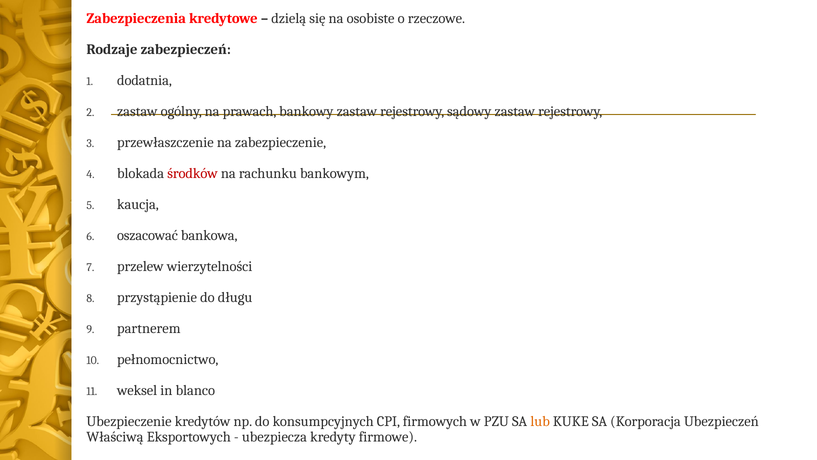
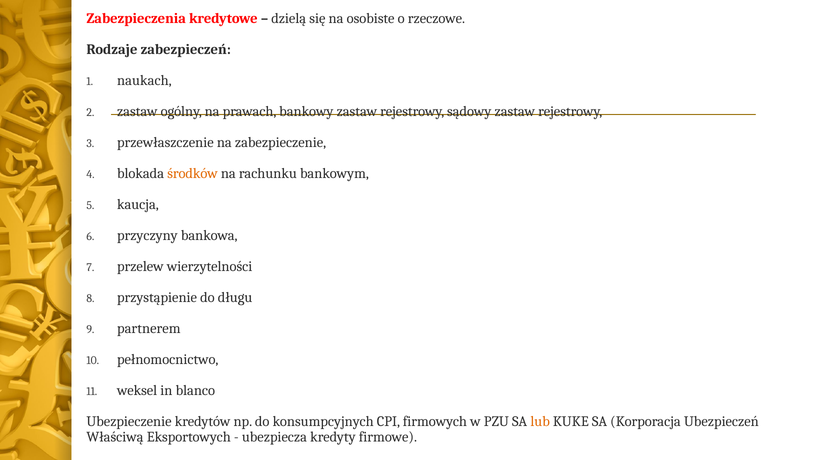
dodatnia: dodatnia -> naukach
środków colour: red -> orange
oszacować: oszacować -> przyczyny
